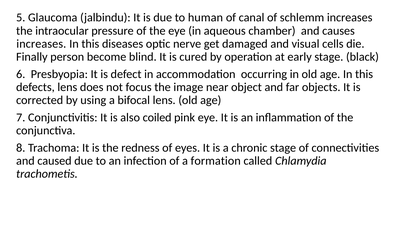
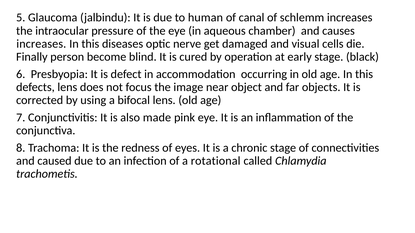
coiled: coiled -> made
formation: formation -> rotational
